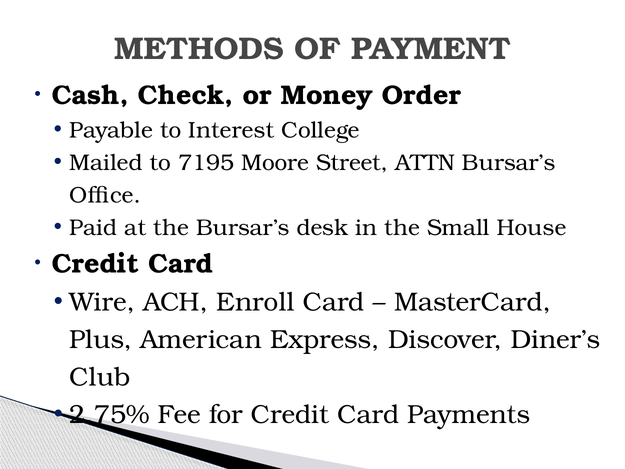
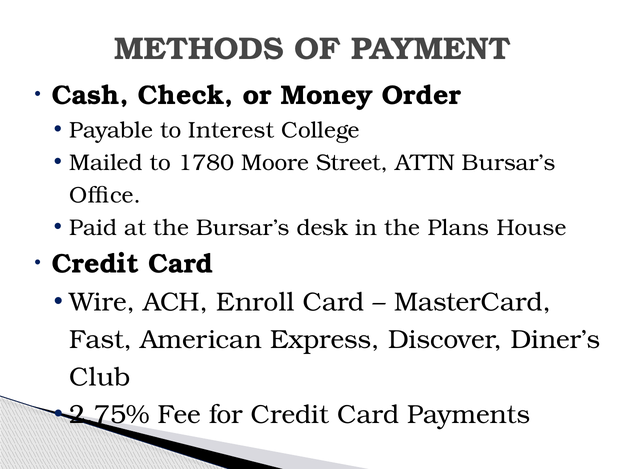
7195: 7195 -> 1780
Small: Small -> Plans
Plus: Plus -> Fast
